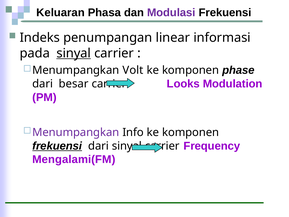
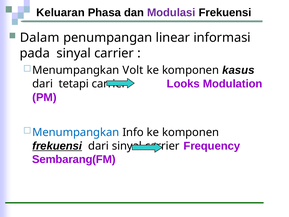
Indeks: Indeks -> Dalam
sinyal at (74, 53) underline: present -> none
phase: phase -> kasus
besar: besar -> tetapi
Menumpangkan at (76, 132) colour: purple -> blue
Mengalami(FM: Mengalami(FM -> Sembarang(FM
